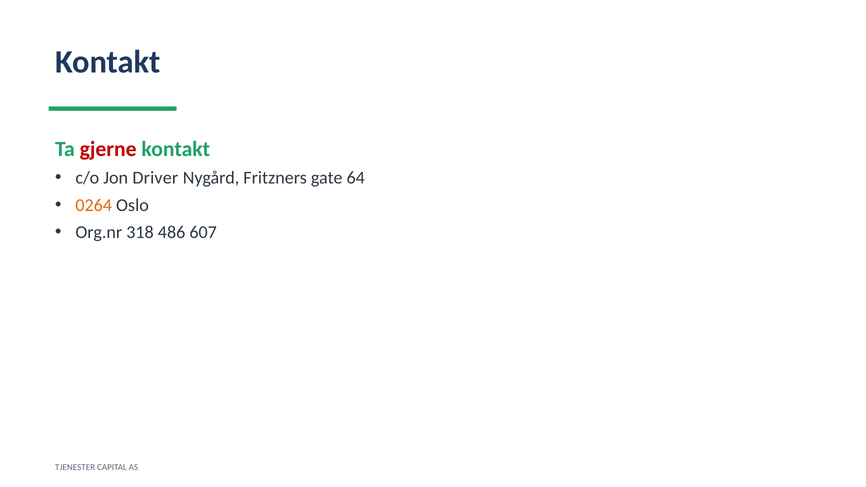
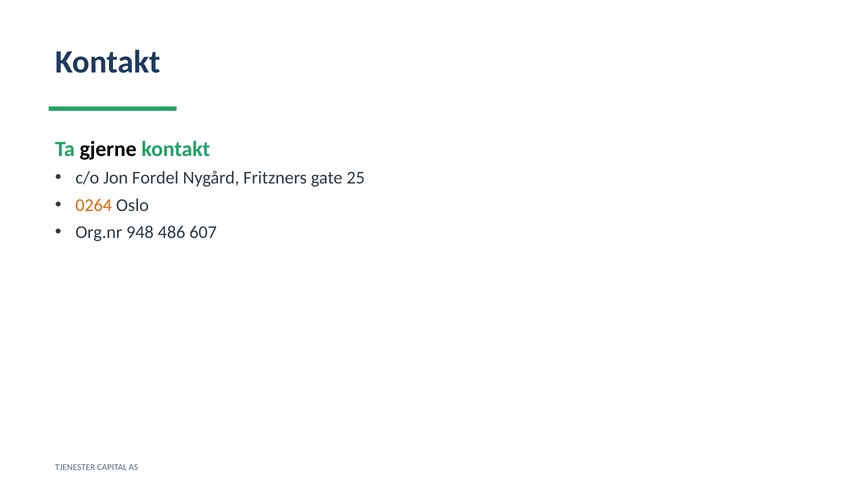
gjerne colour: red -> black
Driver: Driver -> Fordel
64: 64 -> 25
318: 318 -> 948
